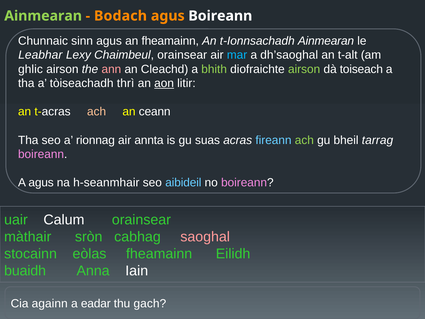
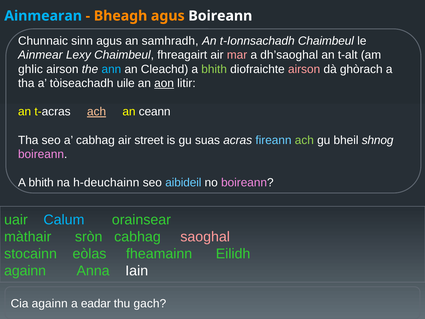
Ainmearan at (43, 16) colour: light green -> light blue
Bodach: Bodach -> Bheagh
an fheamainn: fheamainn -> samhradh
t-Ionnsachadh Ainmearan: Ainmearan -> Chaimbeul
Leabhar: Leabhar -> Ainmear
Chaimbeul orainsear: orainsear -> fhreagairt
mar colour: light blue -> pink
ann colour: pink -> light blue
airson at (304, 69) colour: light green -> pink
toiseach: toiseach -> ghòrach
thrì: thrì -> uile
ach at (97, 112) underline: none -> present
a rionnag: rionnag -> cabhag
annta: annta -> street
tarrag: tarrag -> shnog
agus at (41, 183): agus -> bhith
h-seanmhair: h-seanmhair -> h-deuchainn
Calum colour: white -> light blue
buaidh at (25, 271): buaidh -> againn
